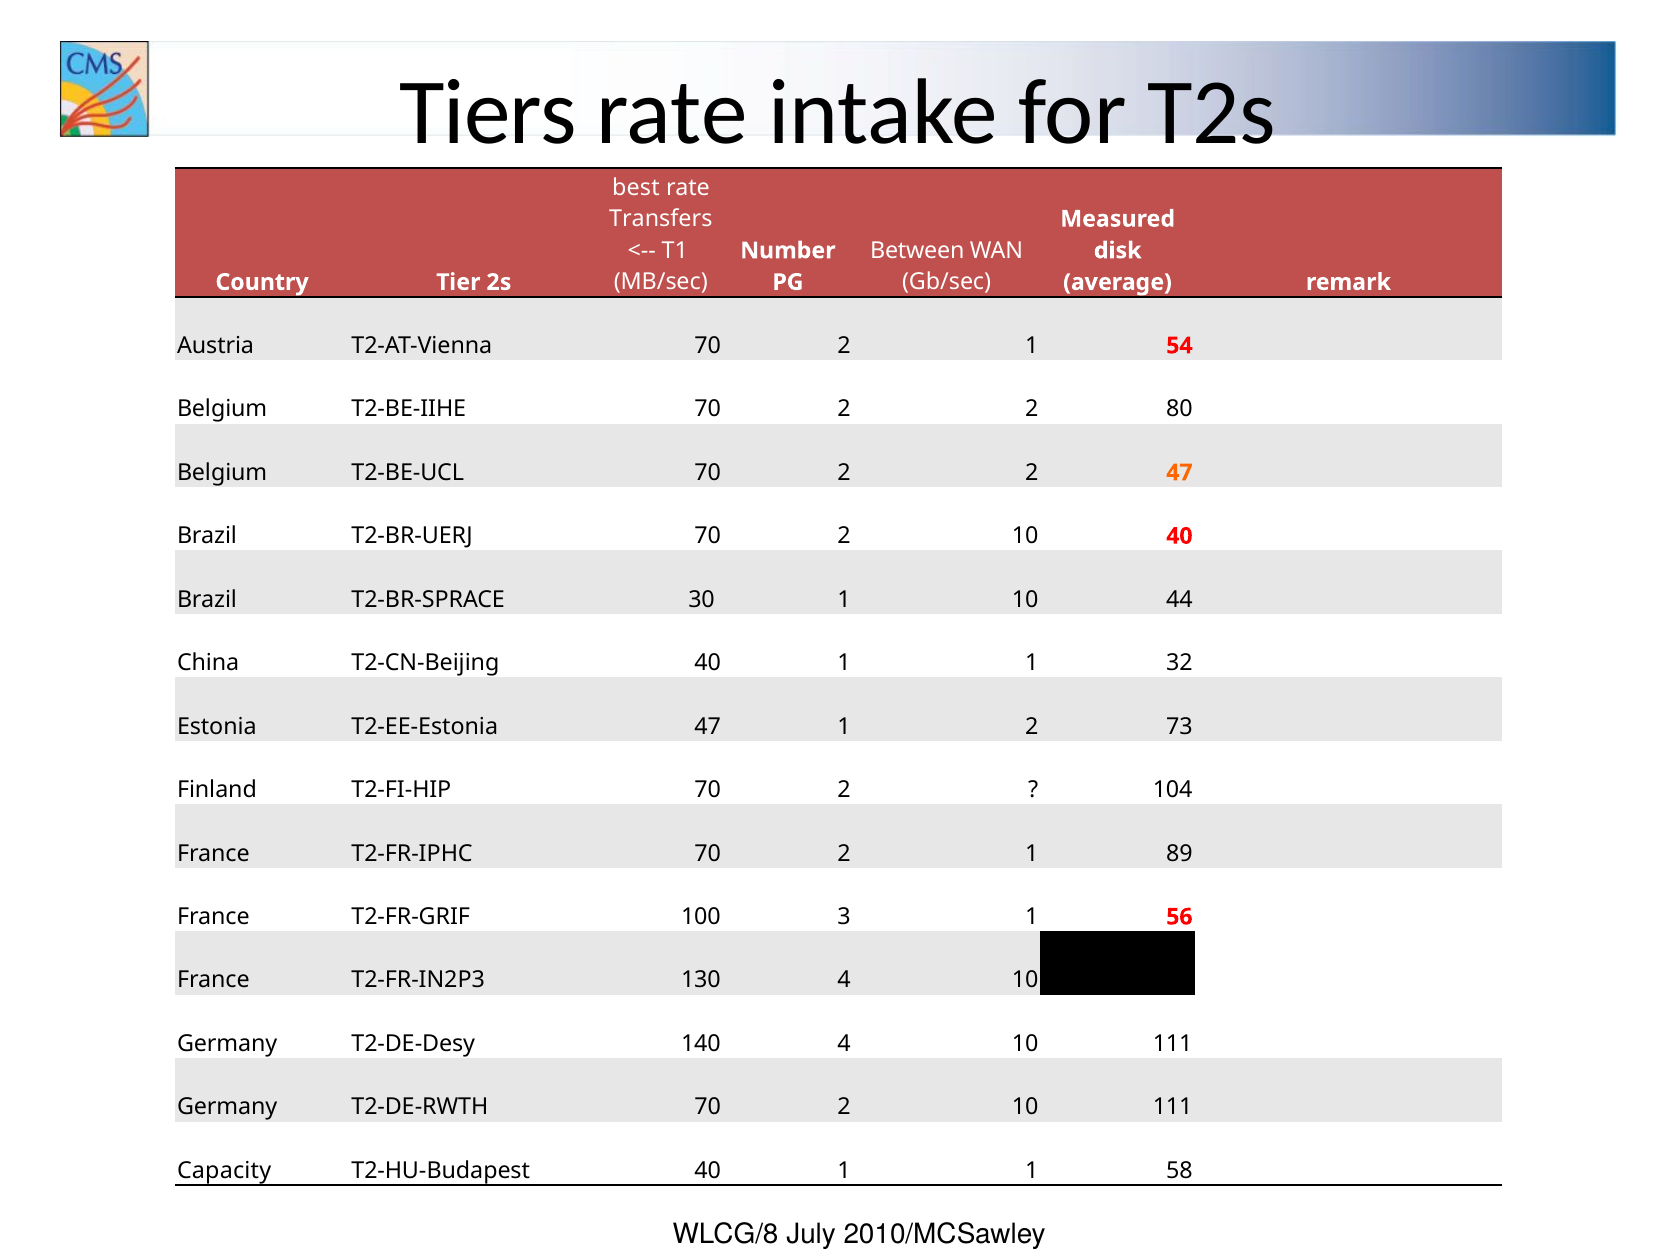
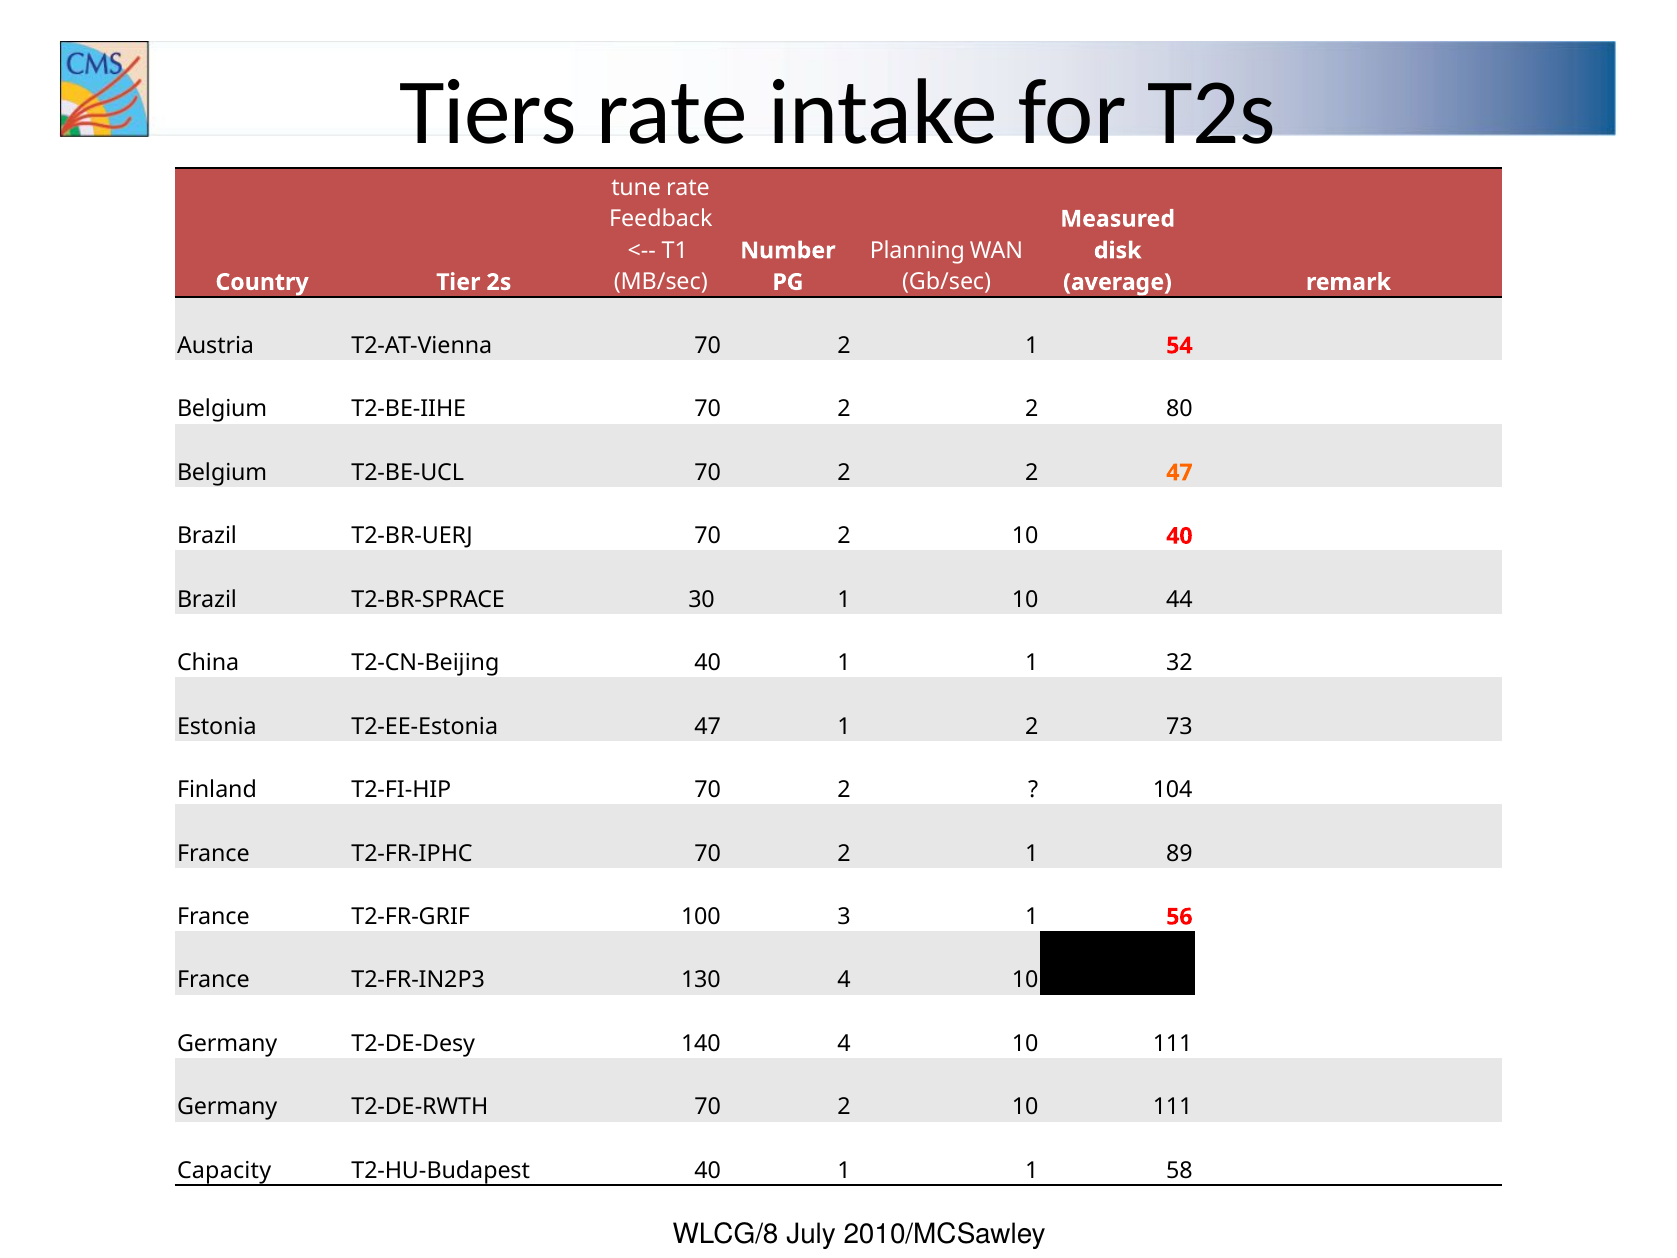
best: best -> tune
Transfers: Transfers -> Feedback
Between: Between -> Planning
